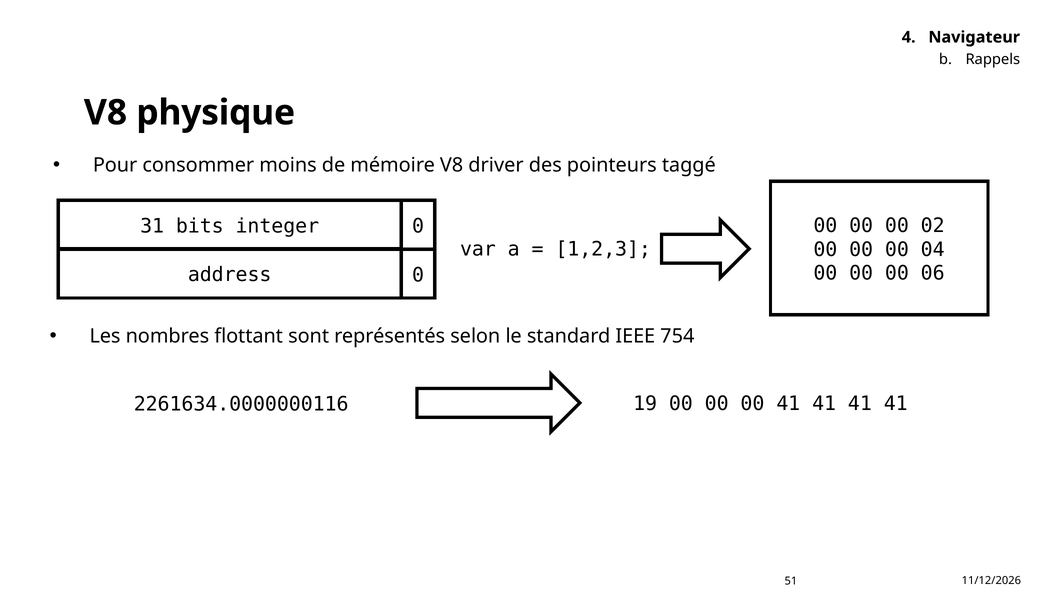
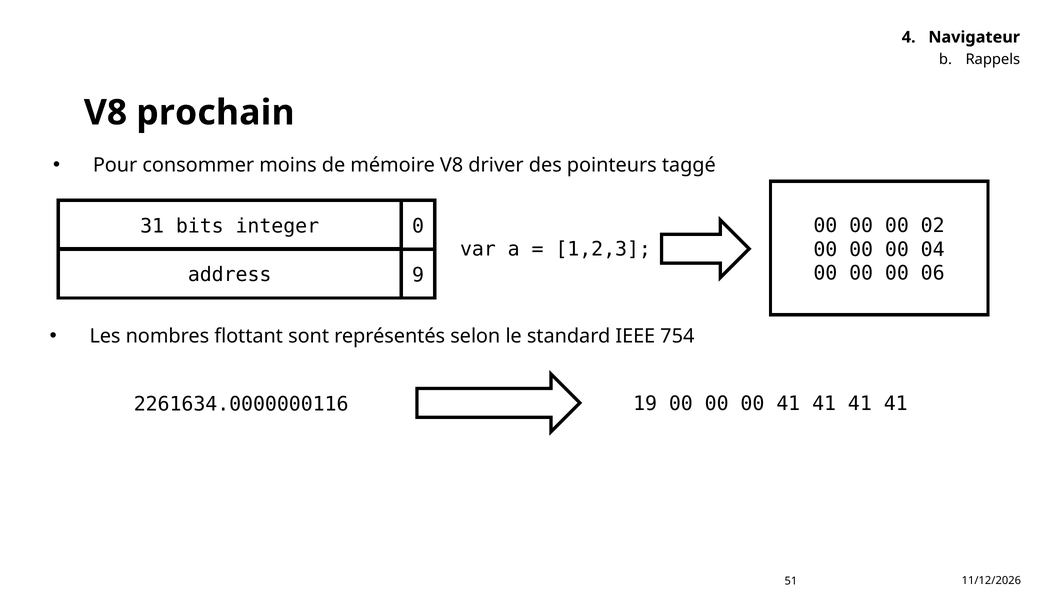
physique: physique -> prochain
address 0: 0 -> 9
